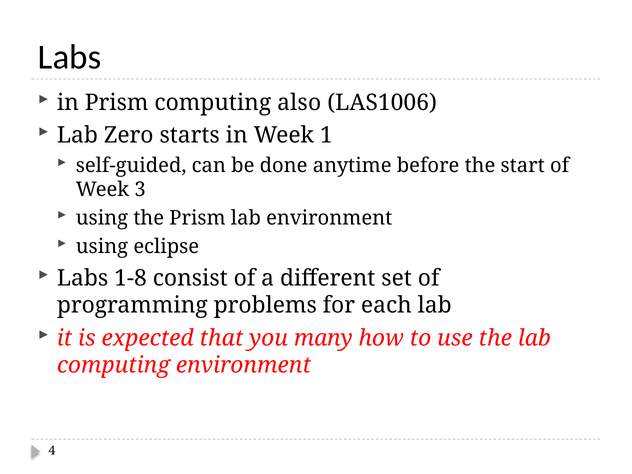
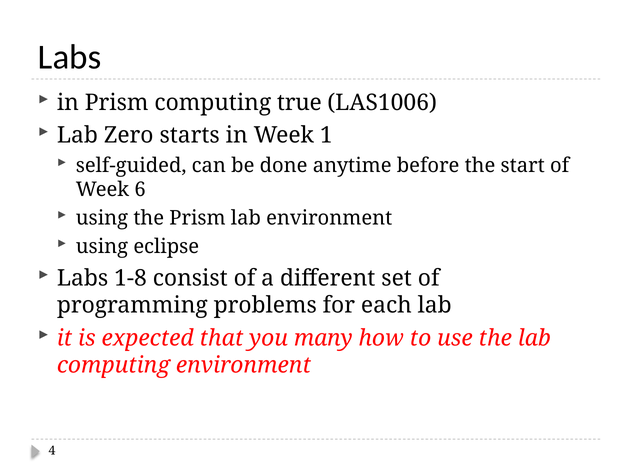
also: also -> true
3: 3 -> 6
